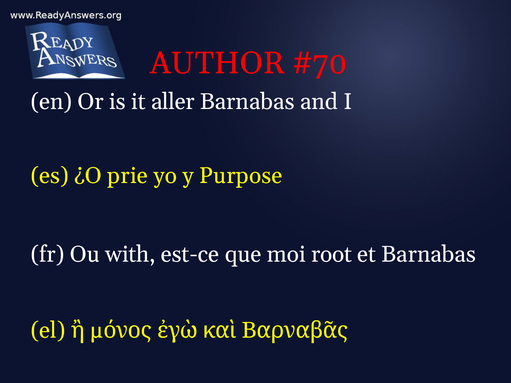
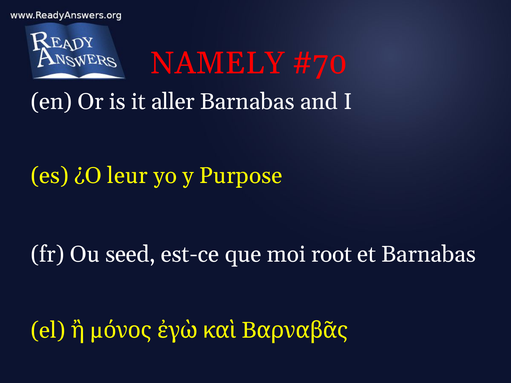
AUTHOR: AUTHOR -> NAMELY
prie: prie -> leur
with: with -> seed
